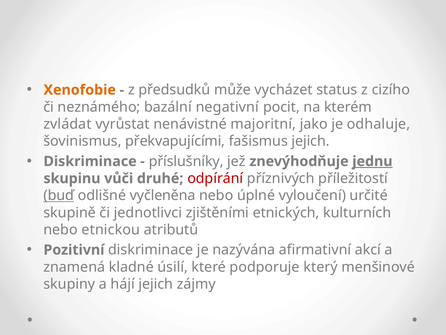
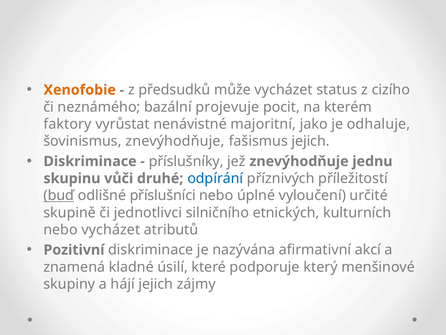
negativní: negativní -> projevuje
zvládat: zvládat -> faktory
šovinismus překvapujícími: překvapujícími -> znevýhodňuje
jednu underline: present -> none
odpírání colour: red -> blue
vyčleněna: vyčleněna -> příslušníci
zjištěními: zjištěními -> silničního
nebo etnickou: etnickou -> vycházet
